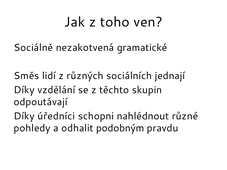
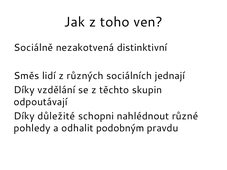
gramatické: gramatické -> distinktivní
úředníci: úředníci -> důležité
